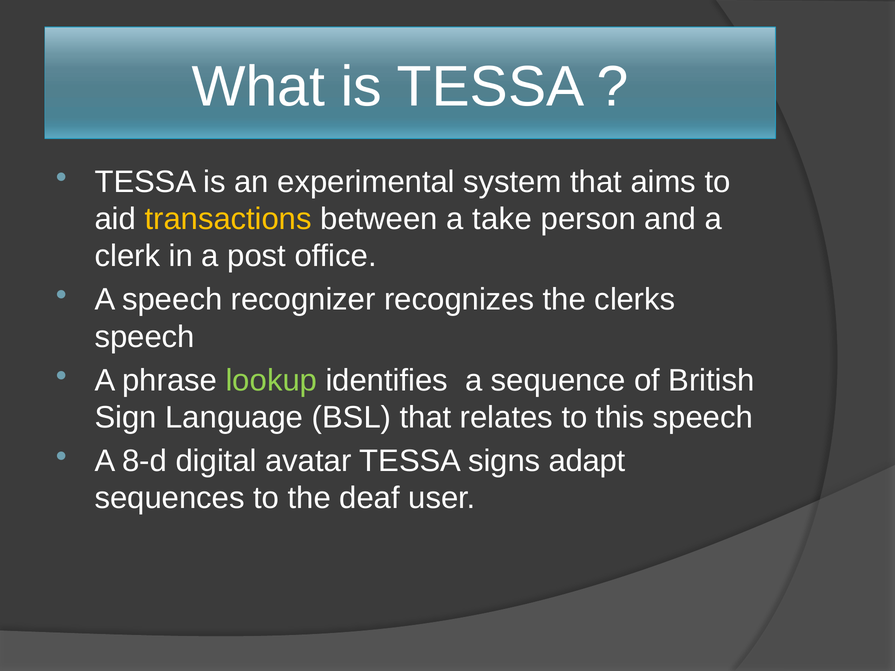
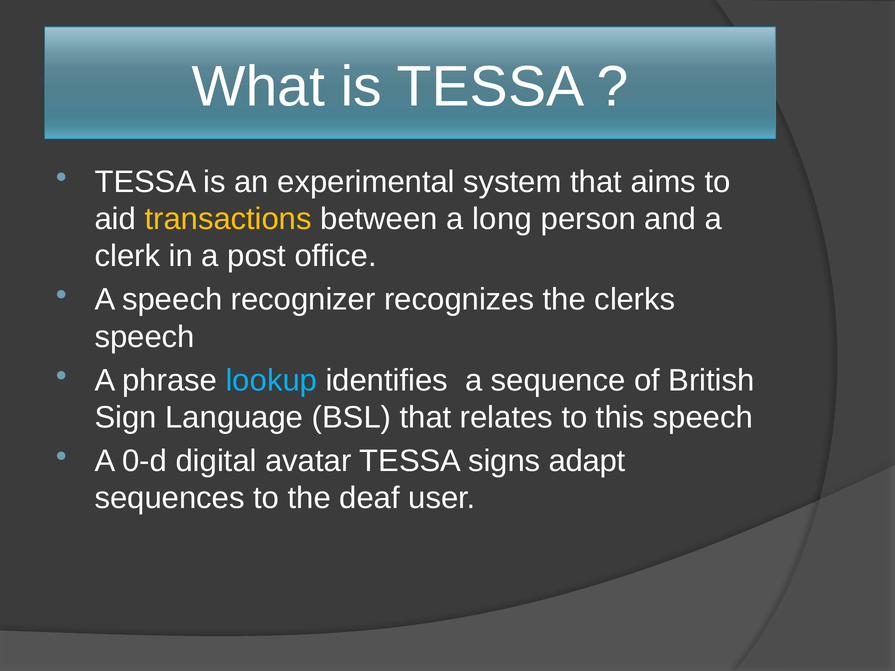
take: take -> long
lookup colour: light green -> light blue
8-d: 8-d -> 0-d
